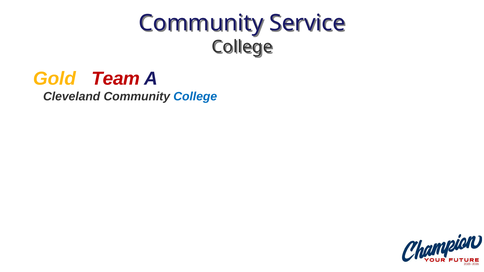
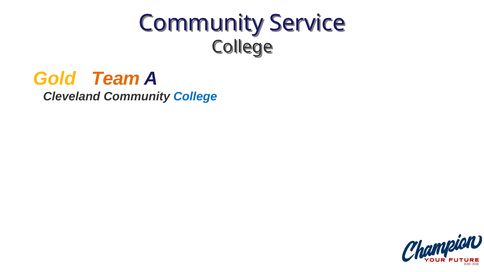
Team colour: red -> orange
